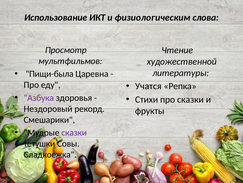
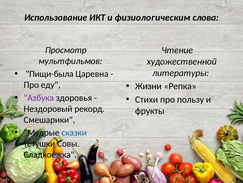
Учатся: Учатся -> Жизни
про сказки: сказки -> пользу
сказки at (74, 132) colour: purple -> blue
